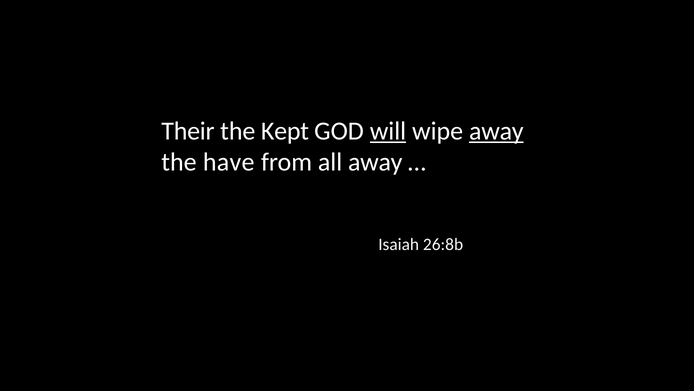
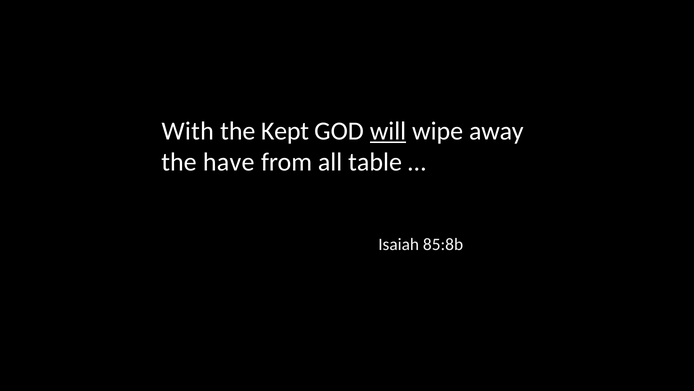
Their: Their -> With
away at (496, 131) underline: present -> none
all away: away -> table
26:8b: 26:8b -> 85:8b
